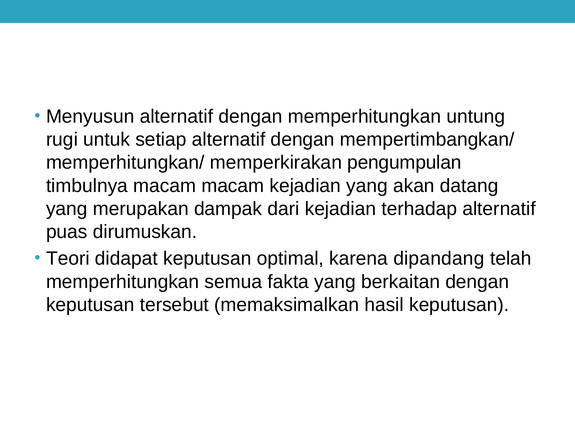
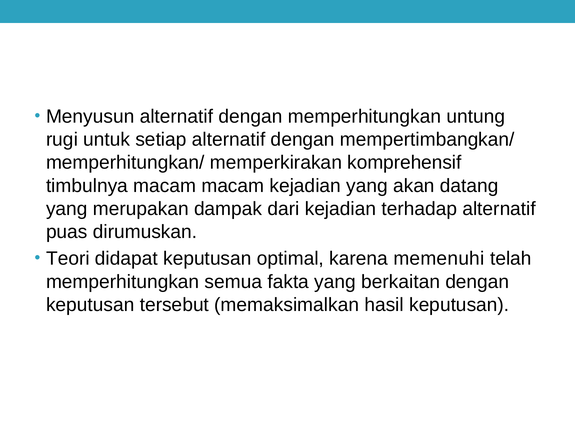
pengumpulan: pengumpulan -> komprehensif
dipandang: dipandang -> memenuhi
